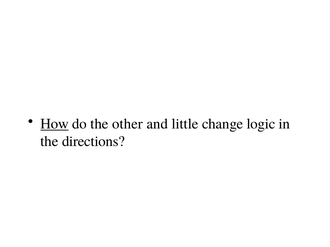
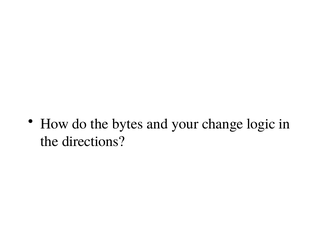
How underline: present -> none
other: other -> bytes
little: little -> your
